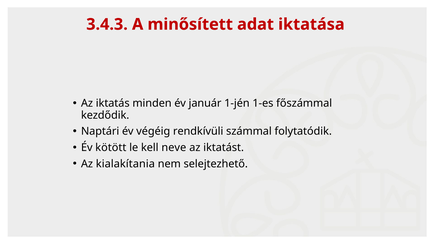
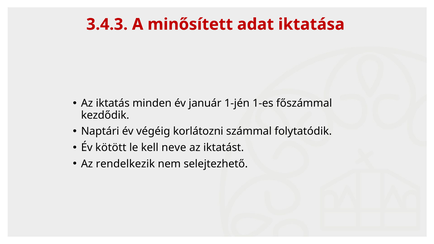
rendkívüli: rendkívüli -> korlátozni
kialakítania: kialakítania -> rendelkezik
